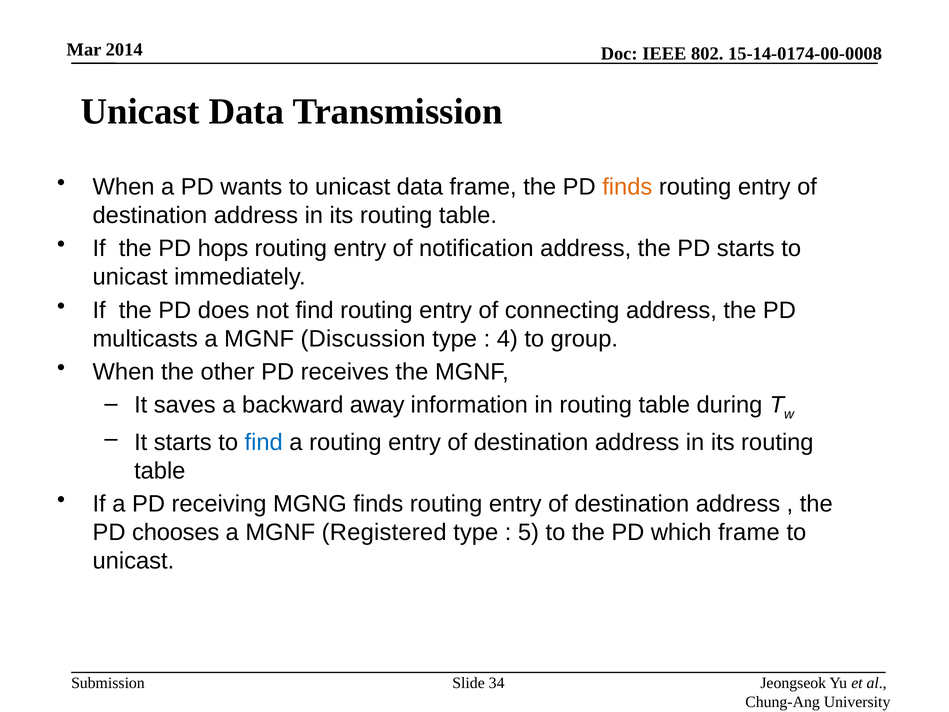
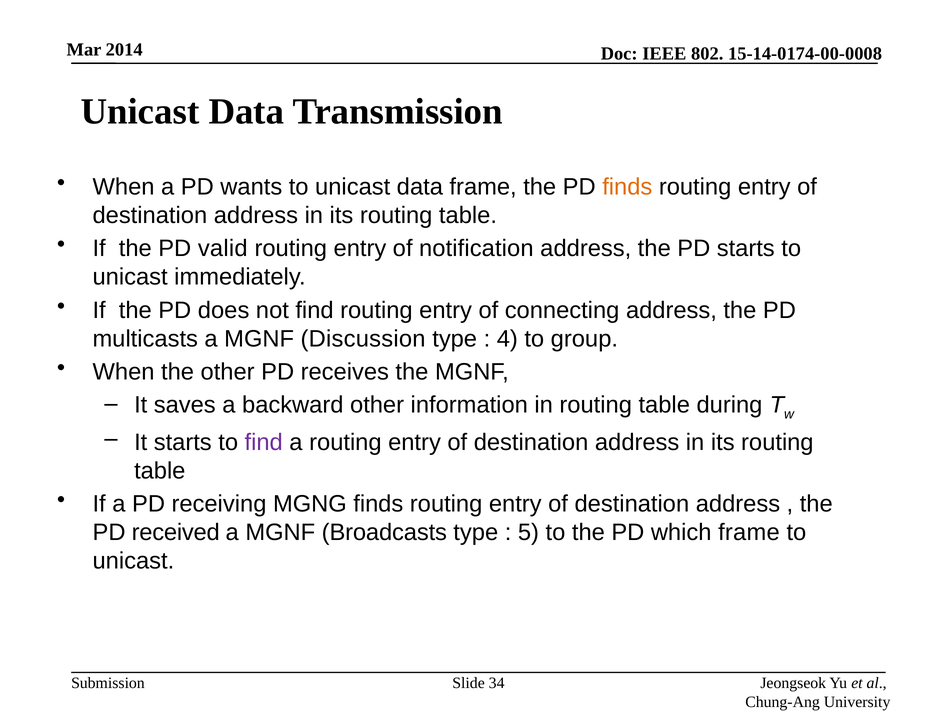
hops: hops -> valid
backward away: away -> other
find at (264, 442) colour: blue -> purple
chooses: chooses -> received
Registered: Registered -> Broadcasts
